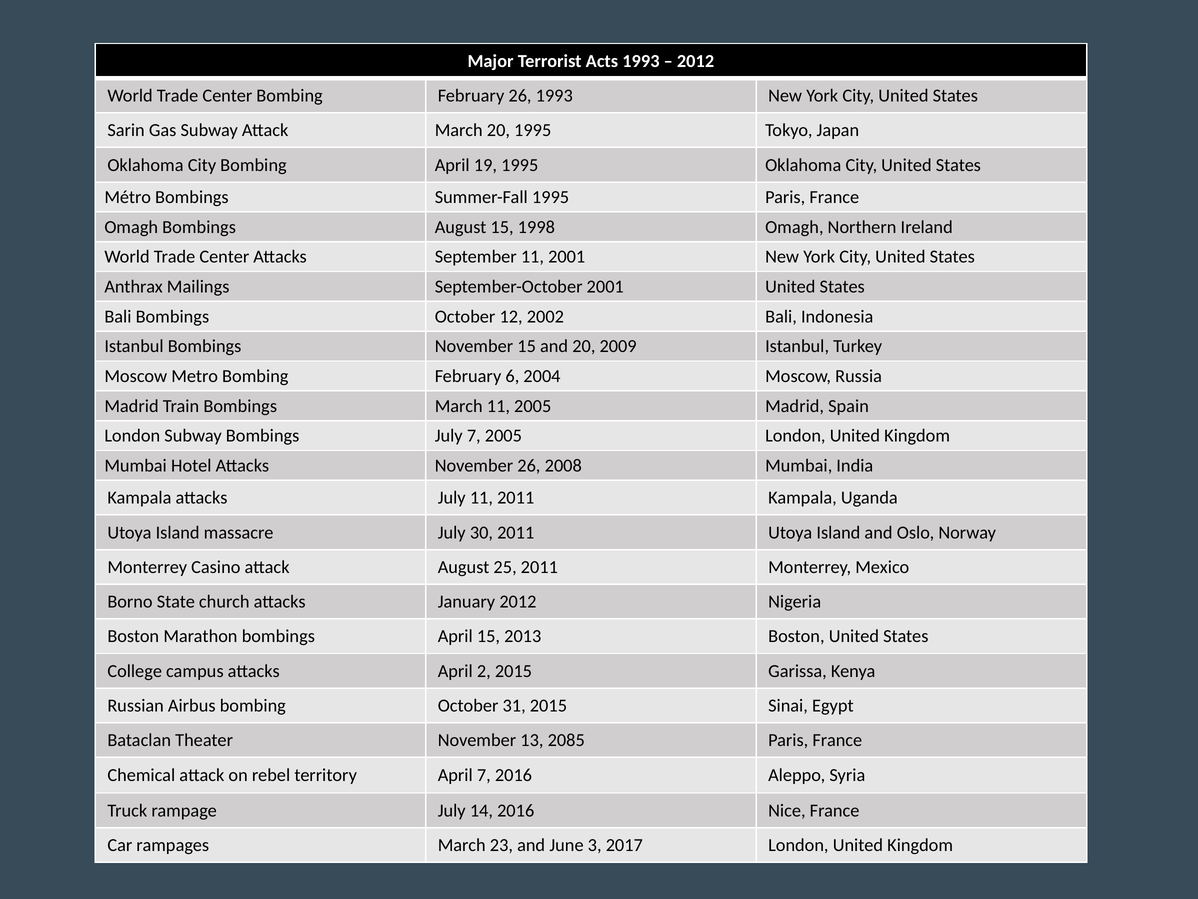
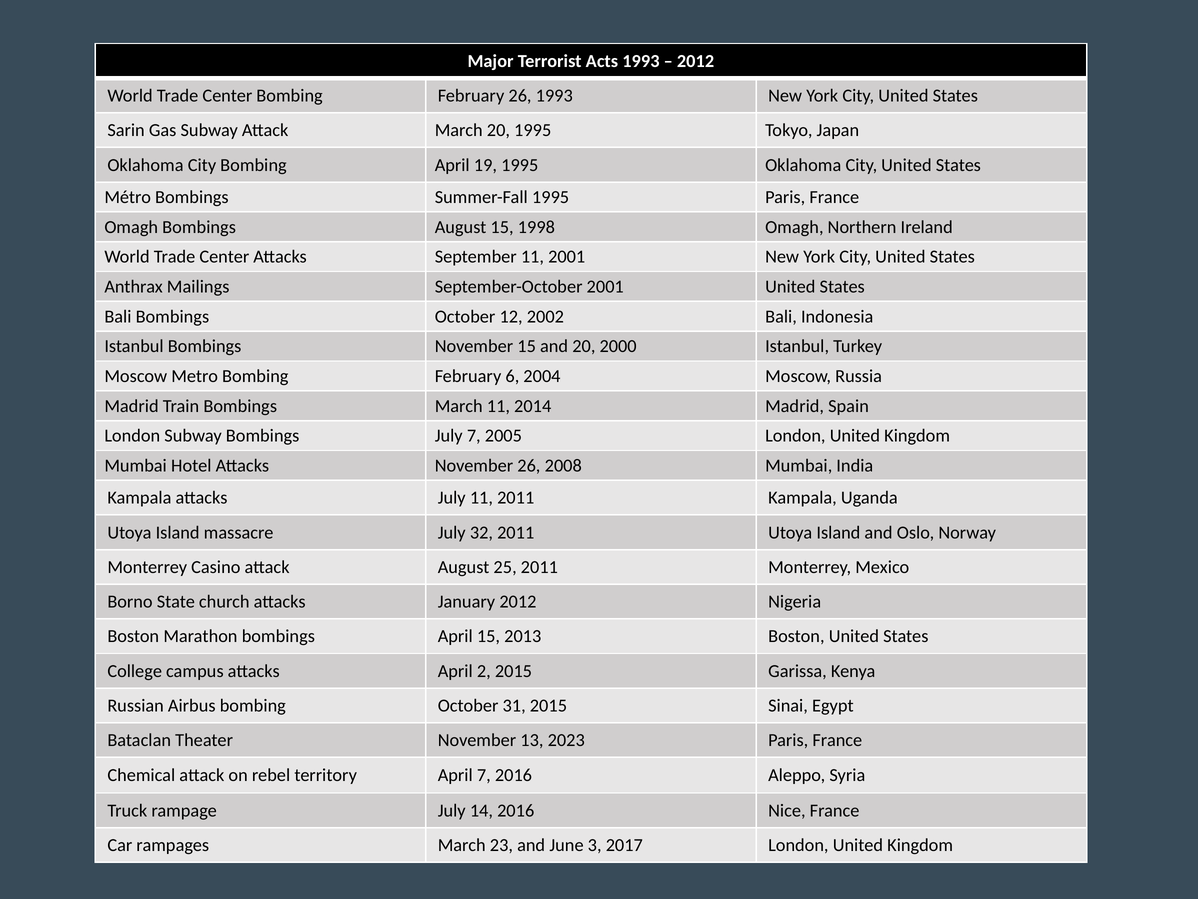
2009: 2009 -> 2000
11 2005: 2005 -> 2014
30: 30 -> 32
2085: 2085 -> 2023
